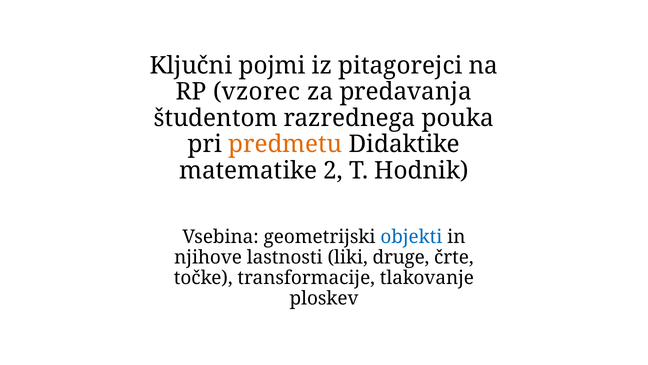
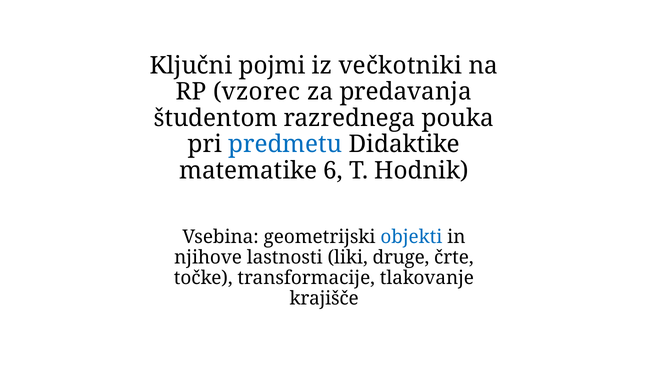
pitagorejci: pitagorejci -> večkotniki
predmetu colour: orange -> blue
2: 2 -> 6
ploskev: ploskev -> krajišče
